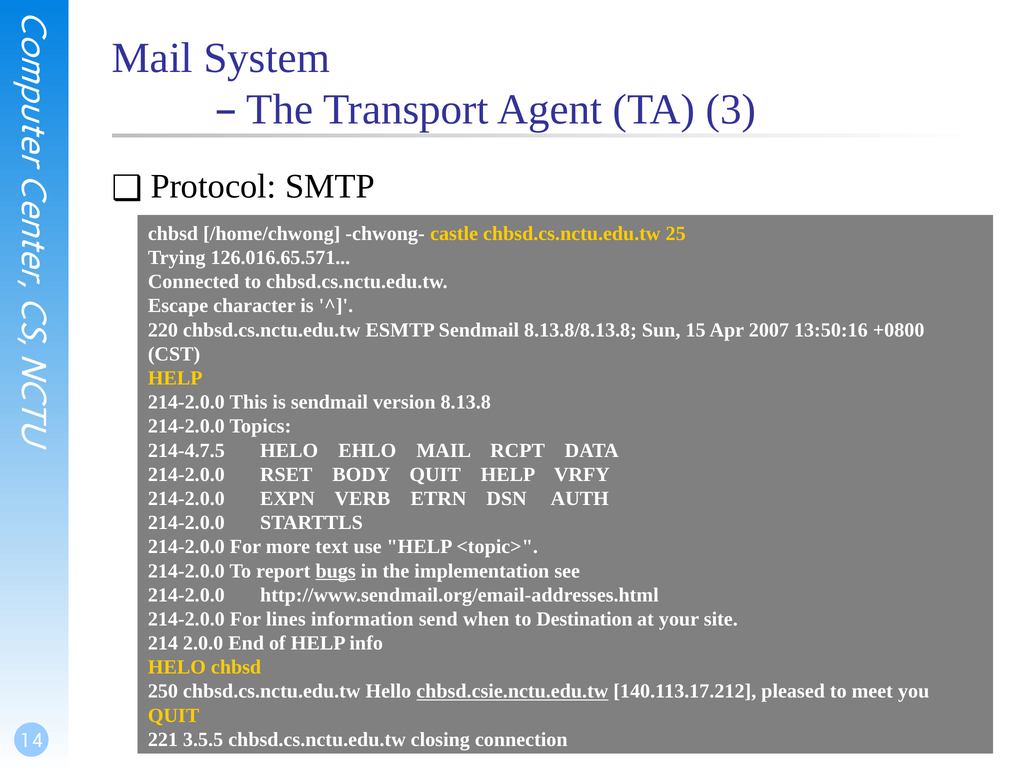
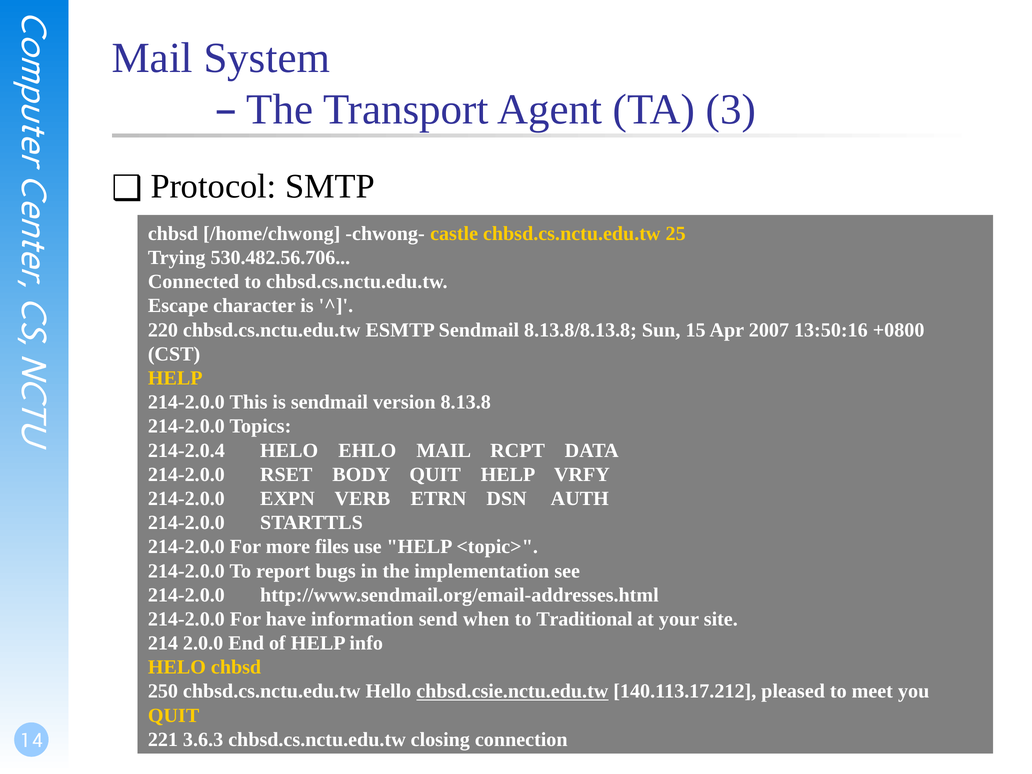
126.016.65.571: 126.016.65.571 -> 530.482.56.706
214-4.7.5: 214-4.7.5 -> 214-2.0.4
text: text -> files
bugs underline: present -> none
lines: lines -> have
Destination: Destination -> Traditional
3.5.5: 3.5.5 -> 3.6.3
